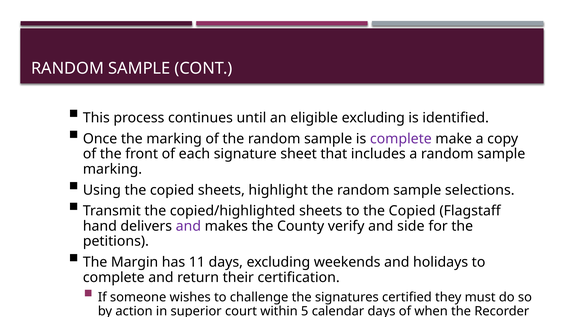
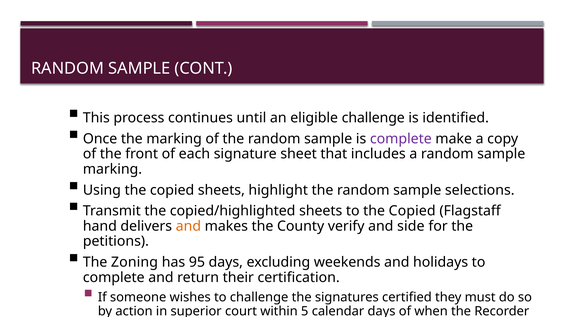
eligible excluding: excluding -> challenge
and at (188, 226) colour: purple -> orange
Margin: Margin -> Zoning
11: 11 -> 95
